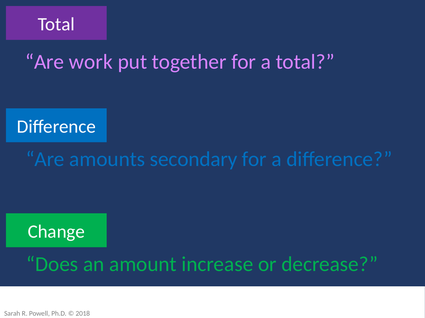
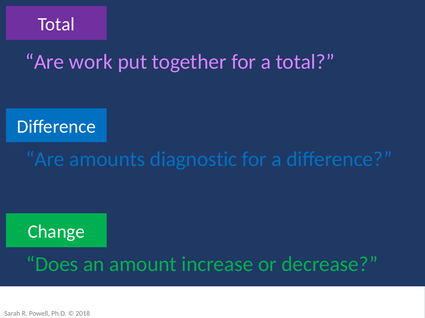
secondary: secondary -> diagnostic
